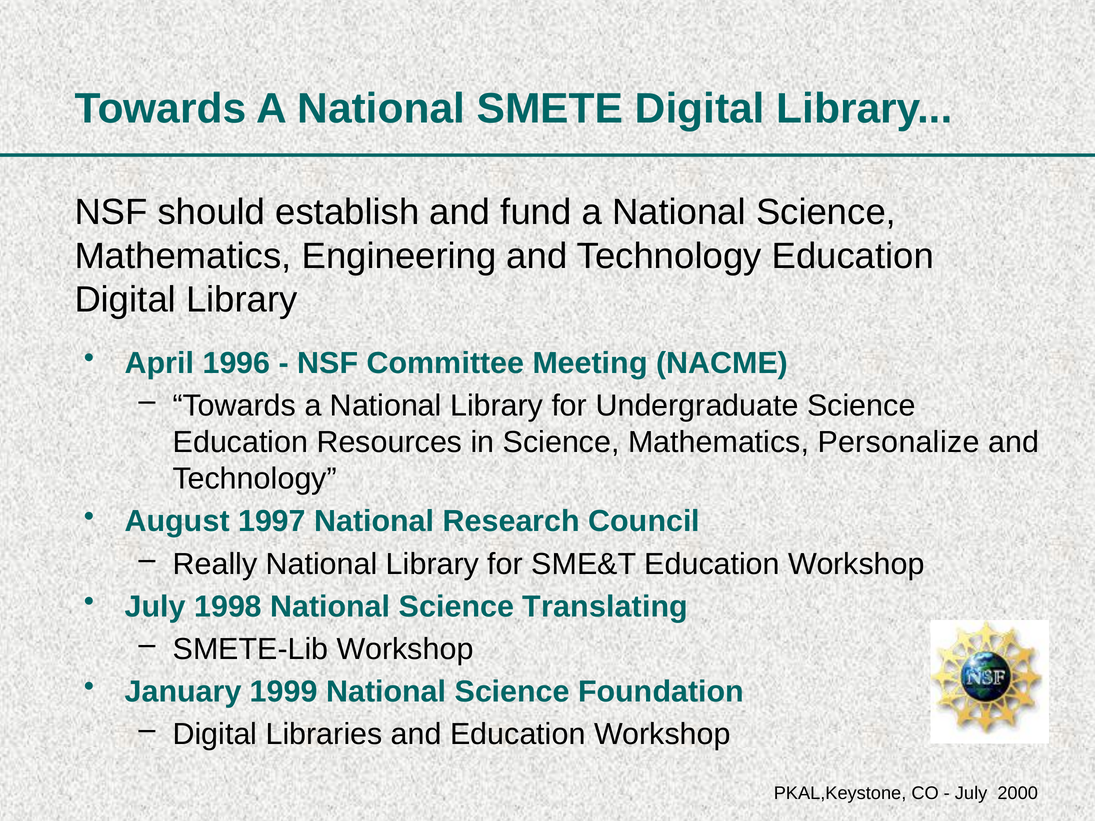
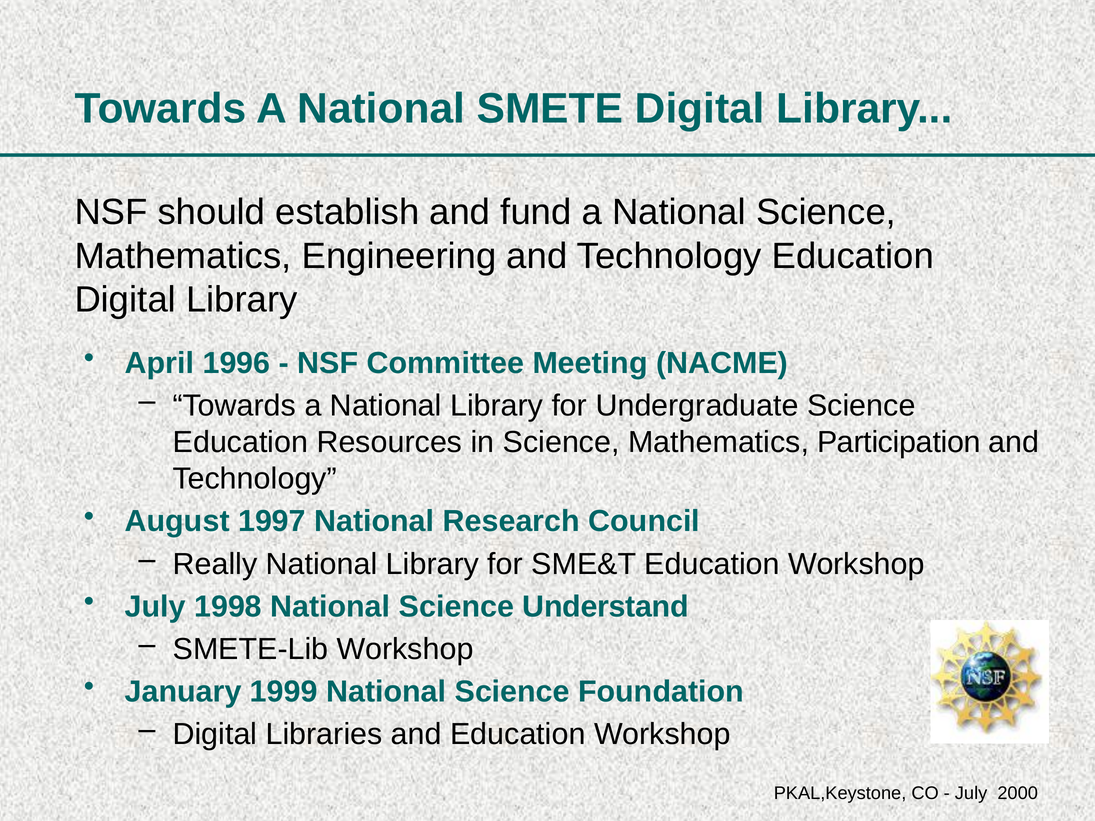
Personalize: Personalize -> Participation
Translating: Translating -> Understand
